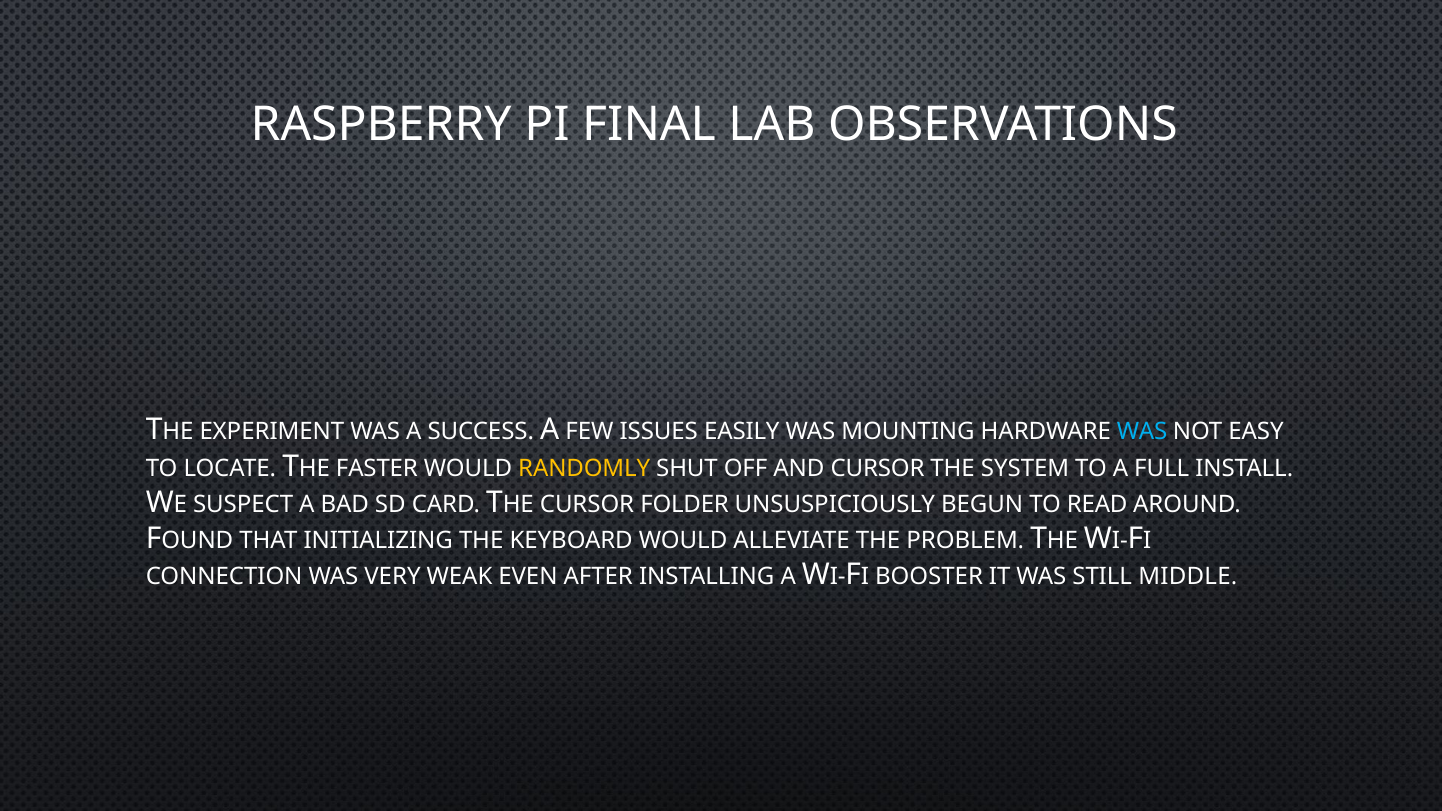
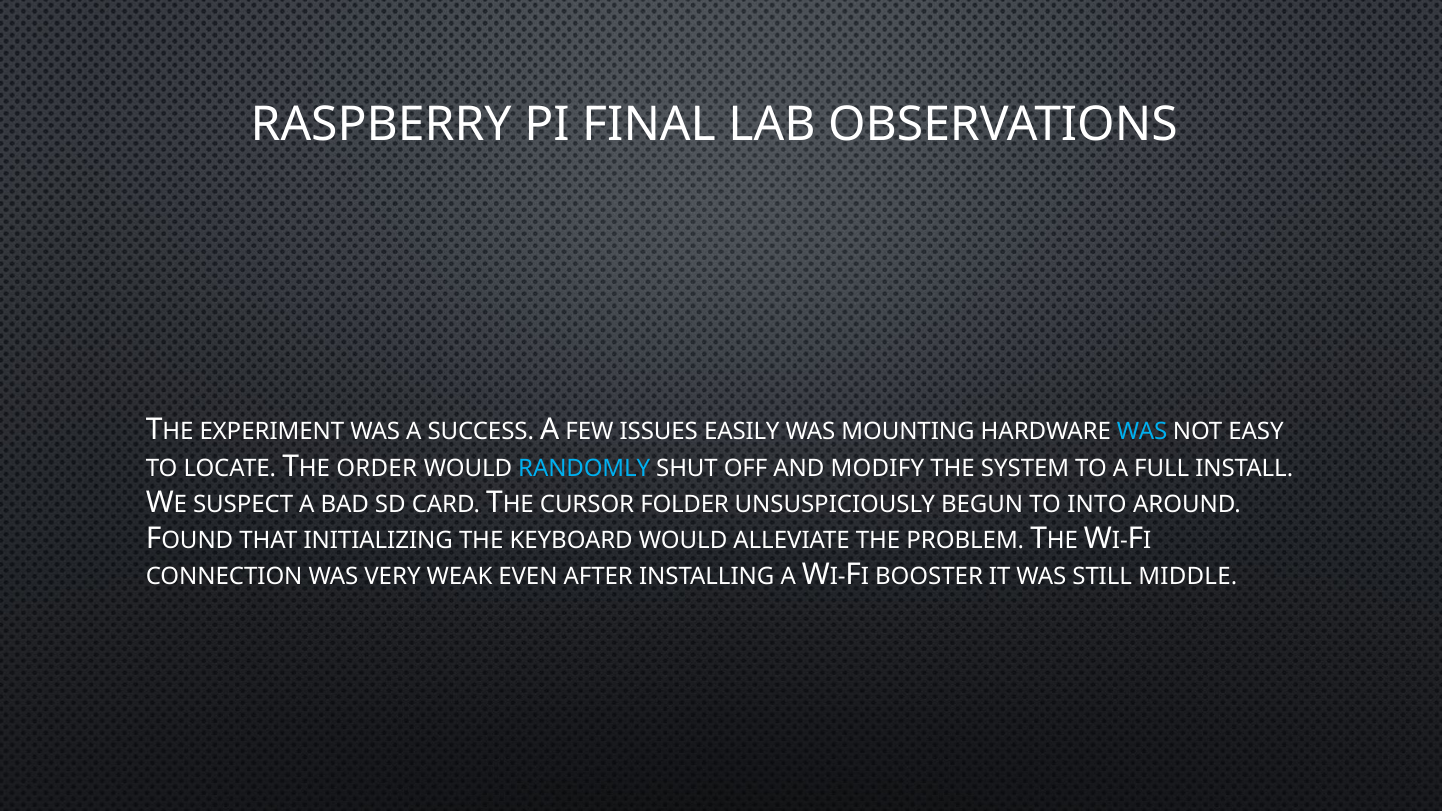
FASTER: FASTER -> ORDER
RANDOMLY colour: yellow -> light blue
AND CURSOR: CURSOR -> MODIFY
READ: READ -> INTO
